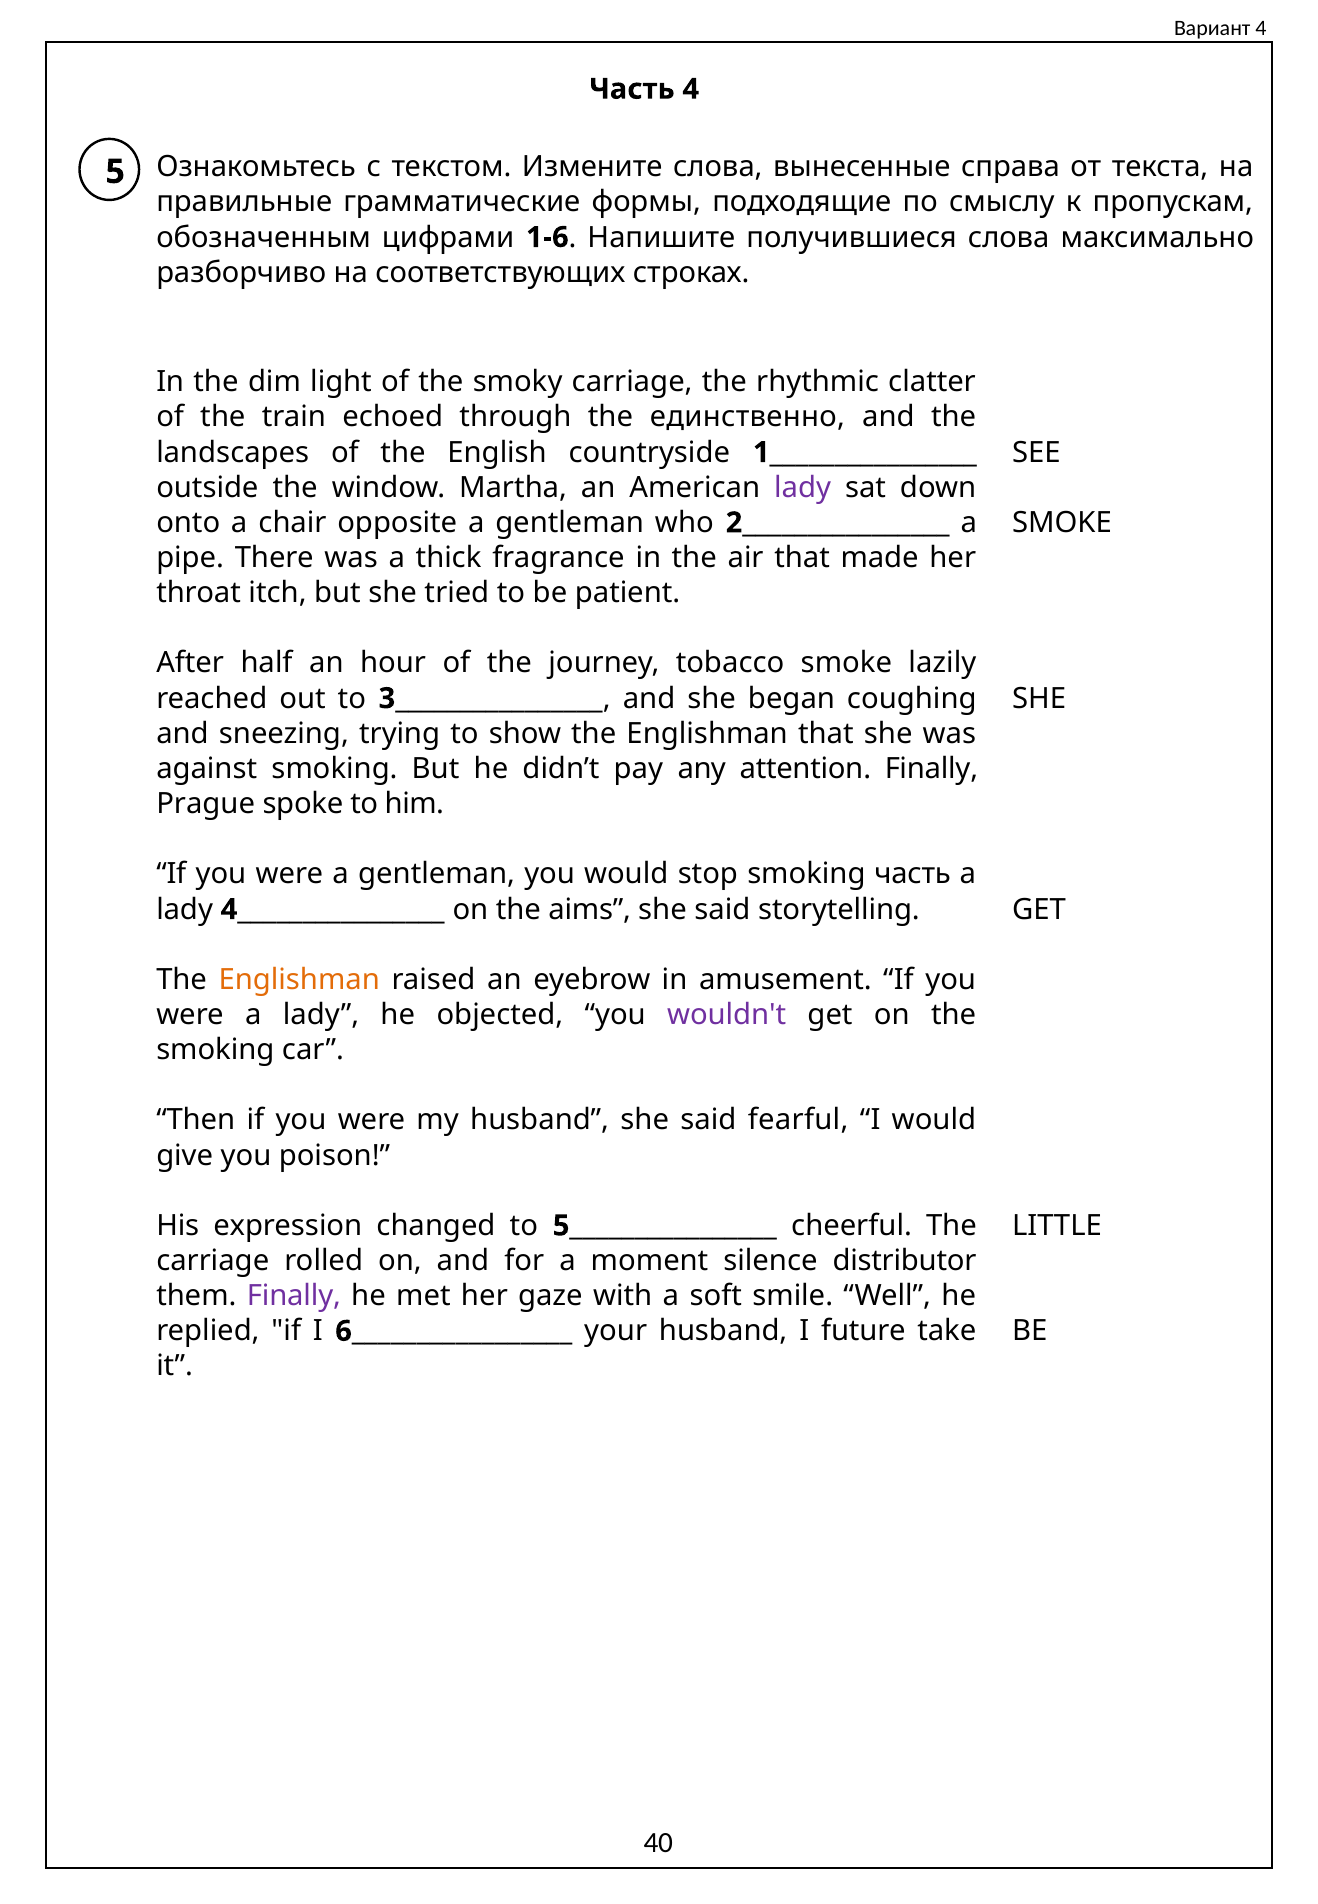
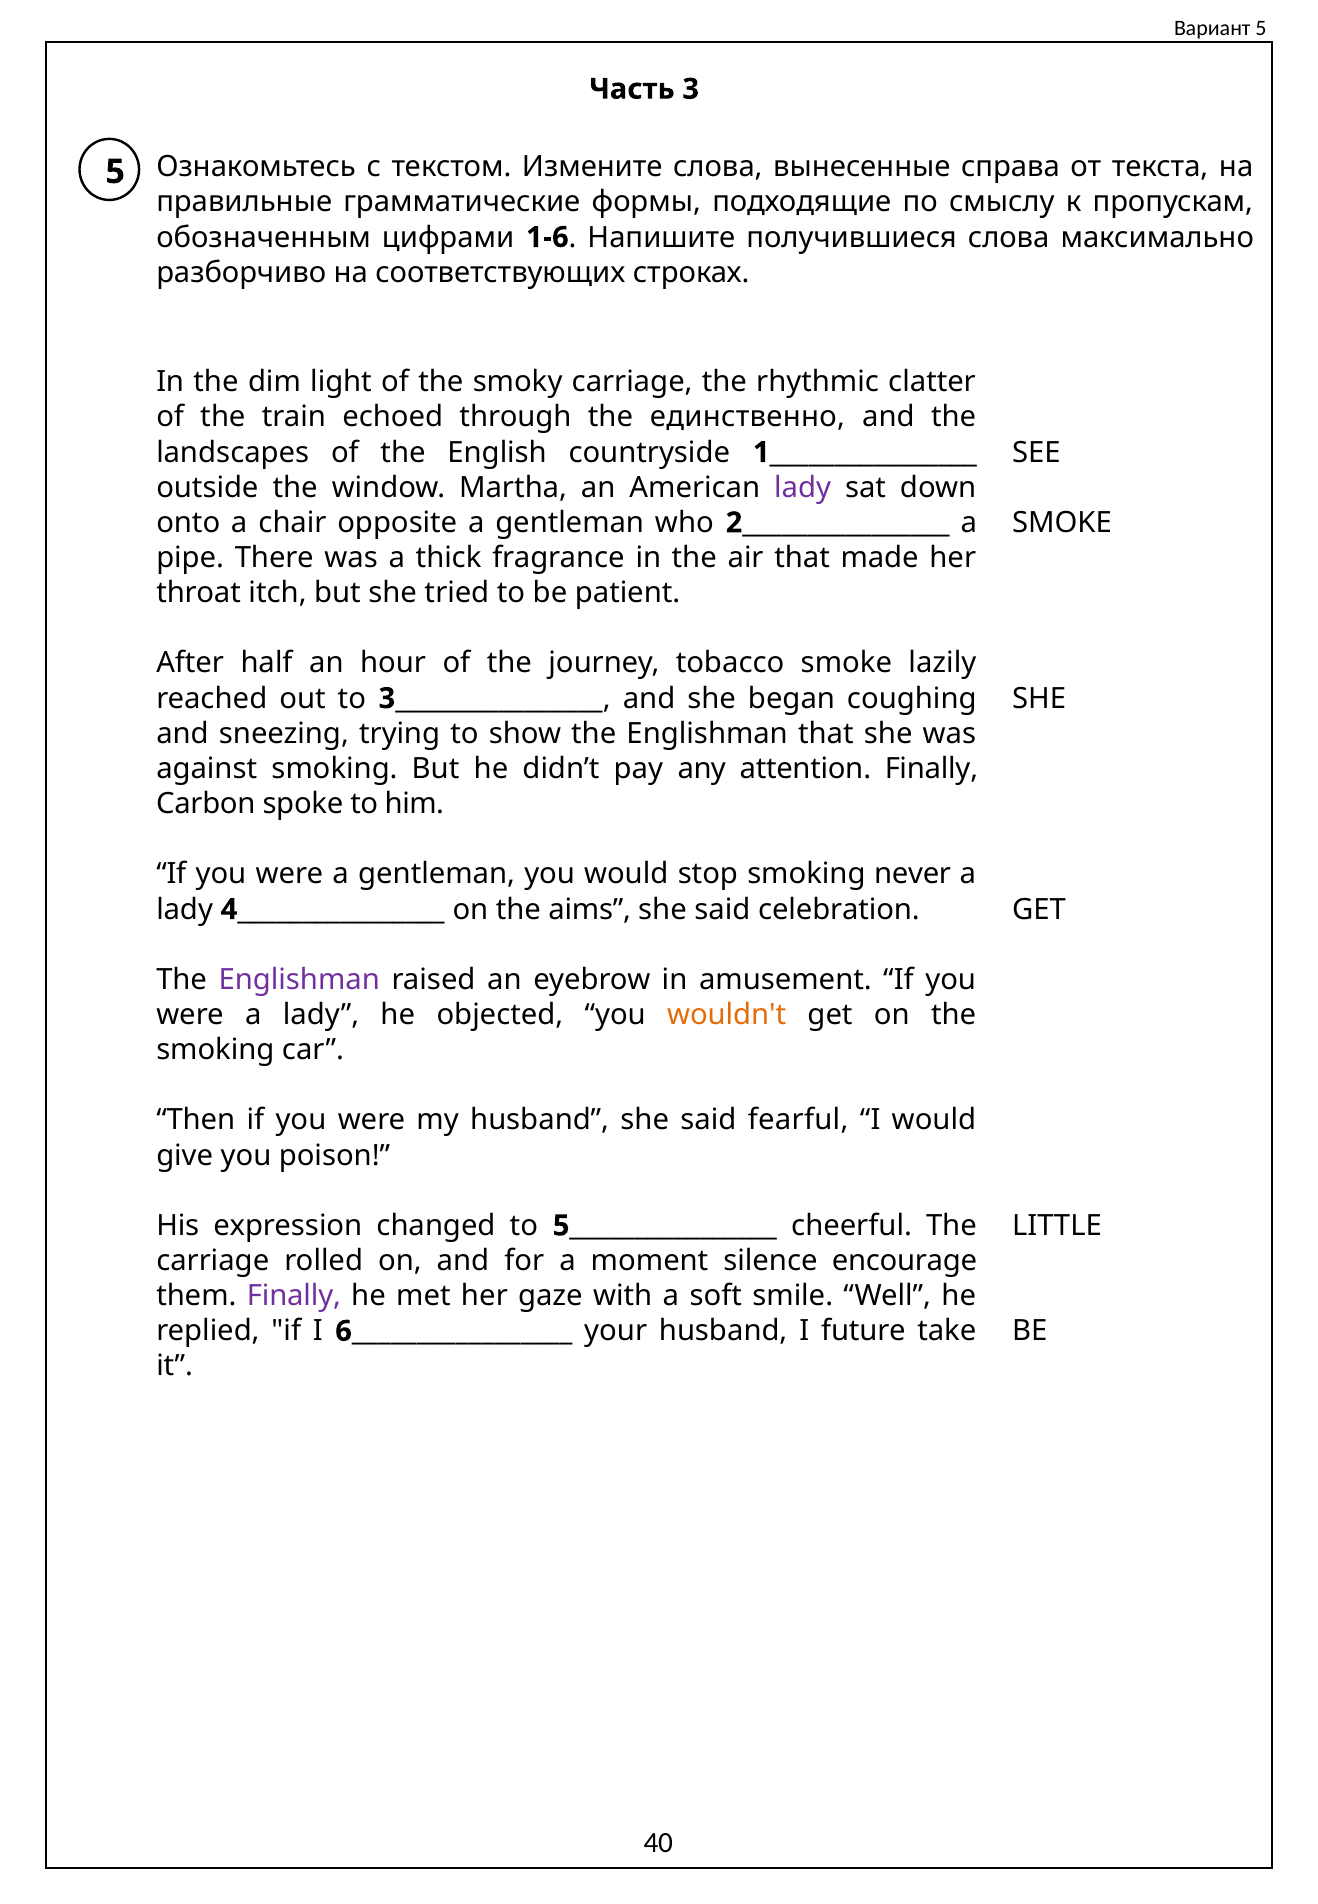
Вариант 4: 4 -> 5
Часть 4: 4 -> 3
Prague: Prague -> Carbon
smoking часть: часть -> never
storytelling: storytelling -> celebration
Englishman at (299, 980) colour: orange -> purple
wouldn't colour: purple -> orange
distributor: distributor -> encourage
